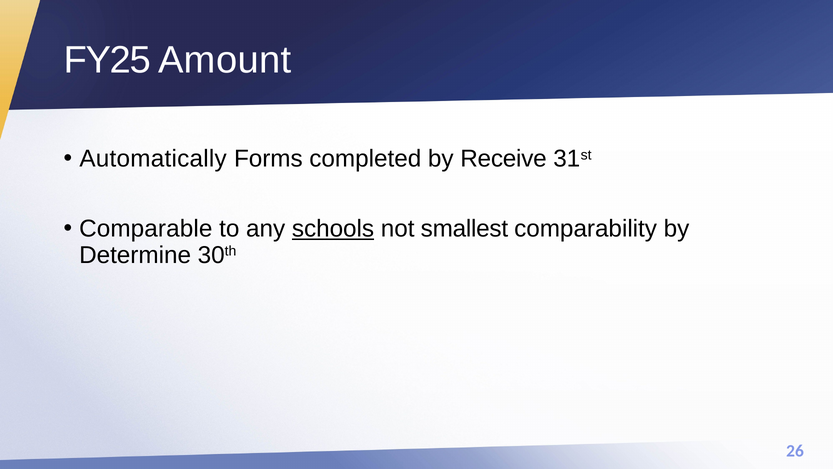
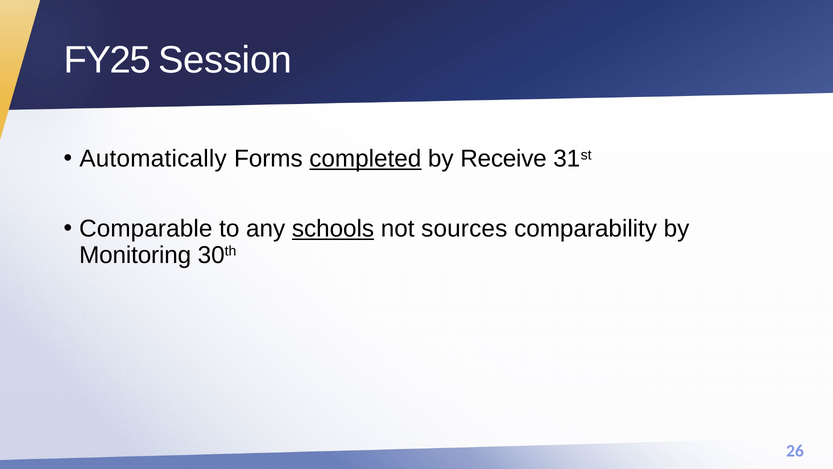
Amount: Amount -> Session
completed underline: none -> present
smallest: smallest -> sources
Determine: Determine -> Monitoring
